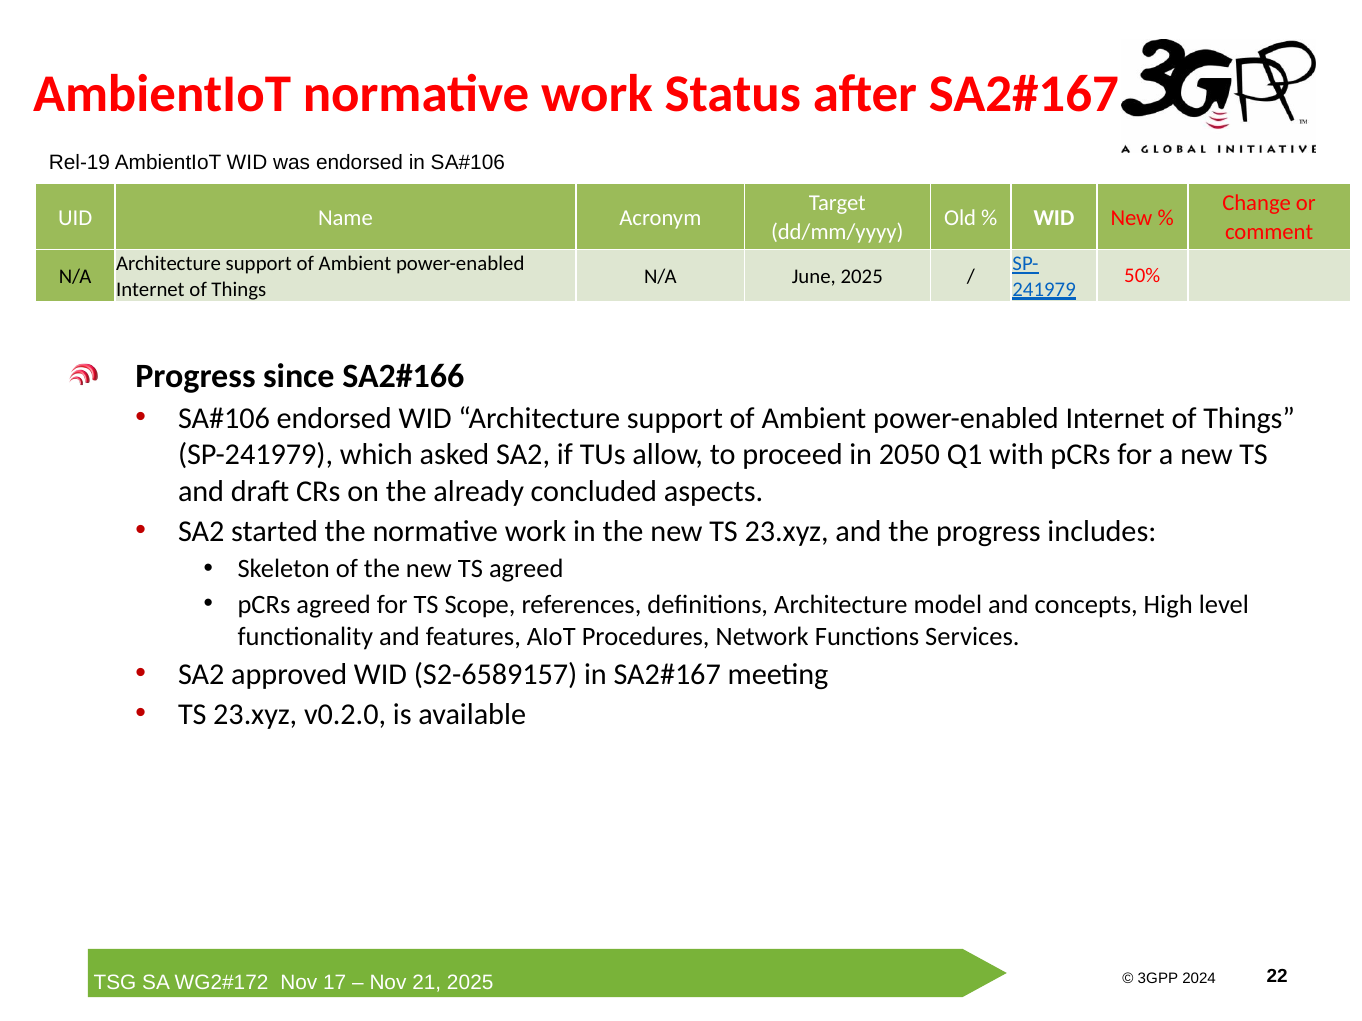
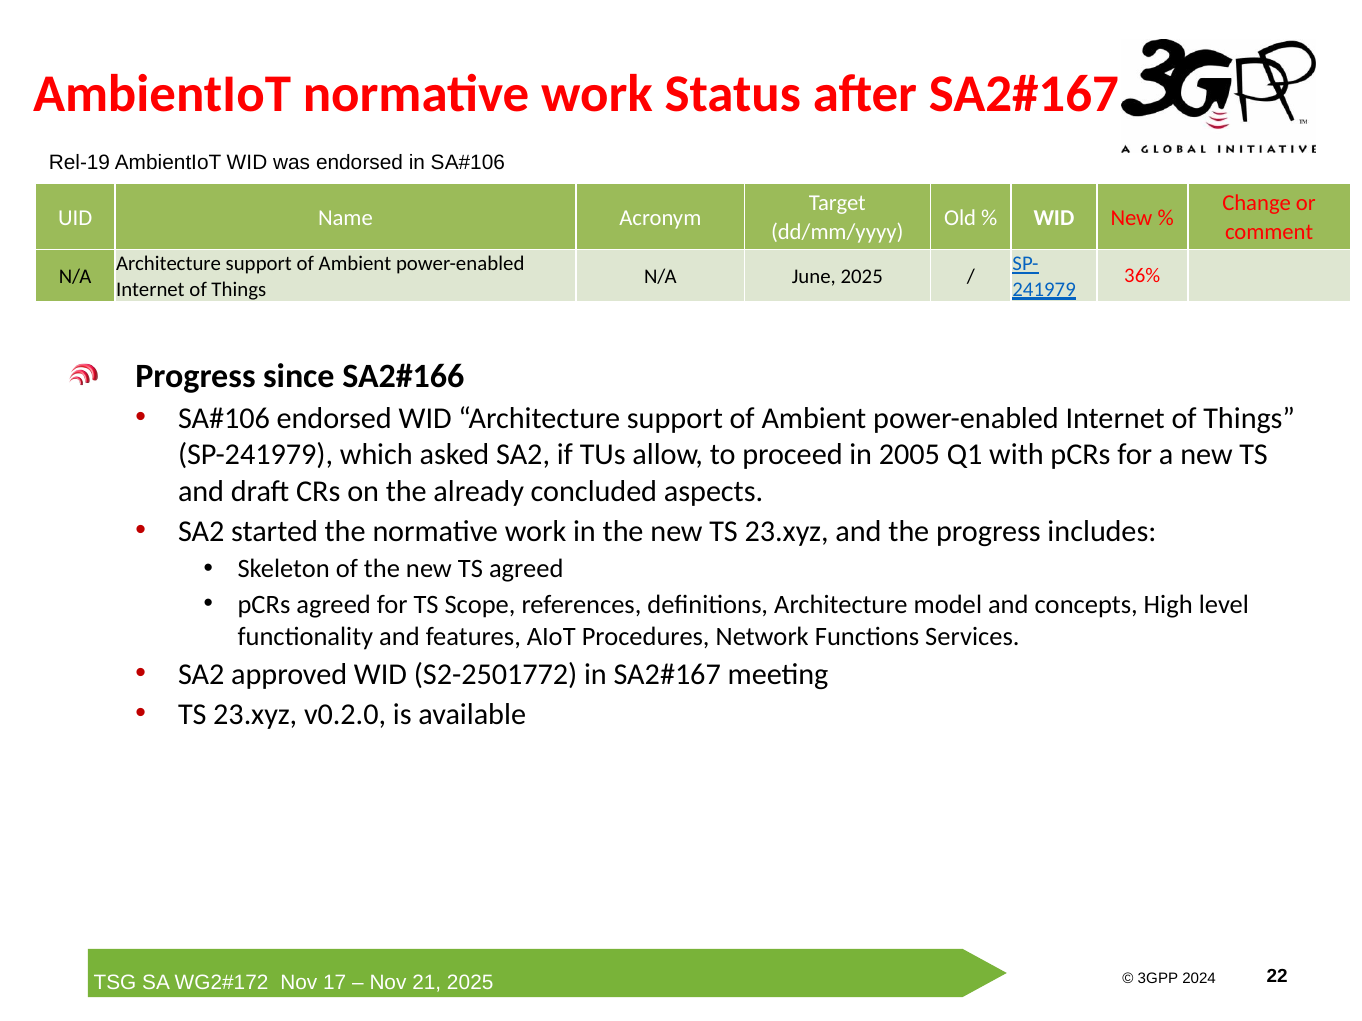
50%: 50% -> 36%
2050: 2050 -> 2005
S2-6589157: S2-6589157 -> S2-2501772
